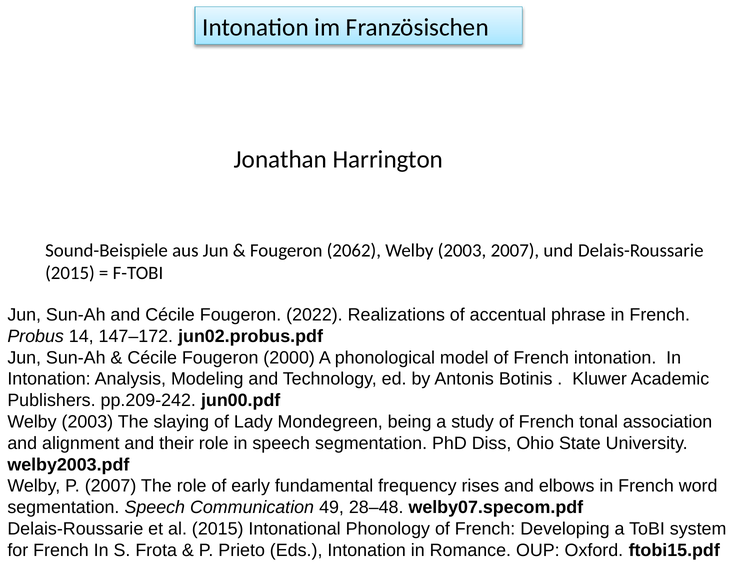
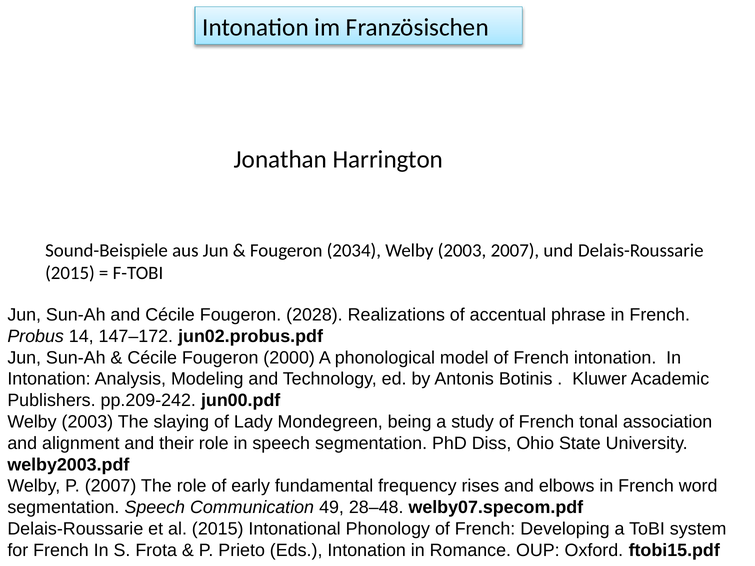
2062: 2062 -> 2034
2022: 2022 -> 2028
